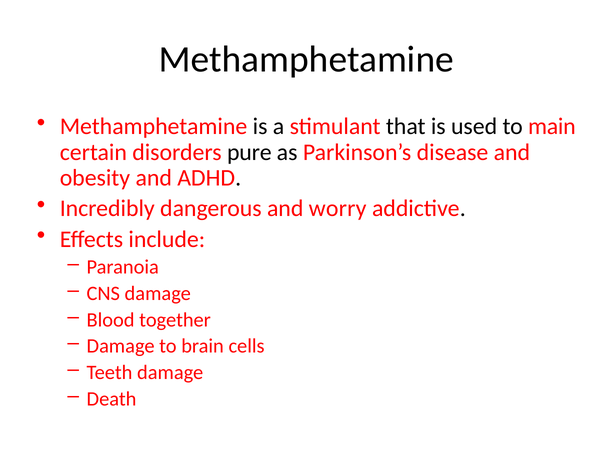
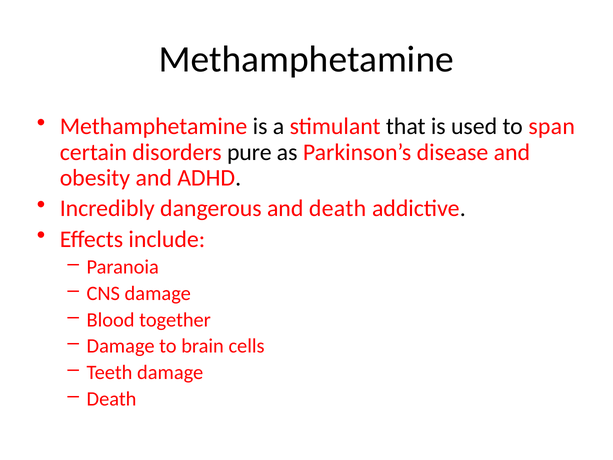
main: main -> span
and worry: worry -> death
